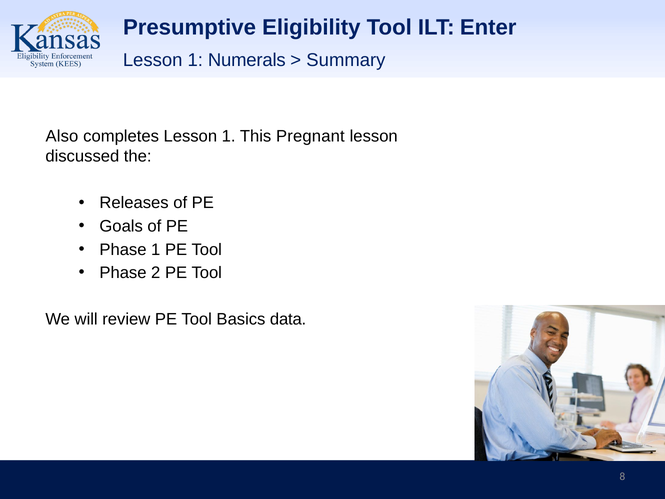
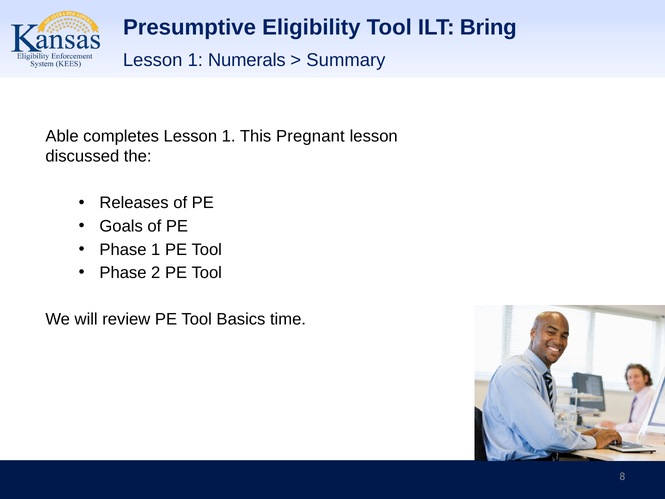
Enter: Enter -> Bring
Also: Also -> Able
data: data -> time
